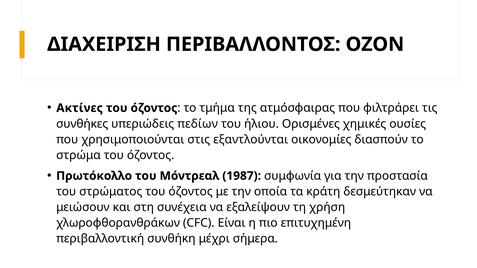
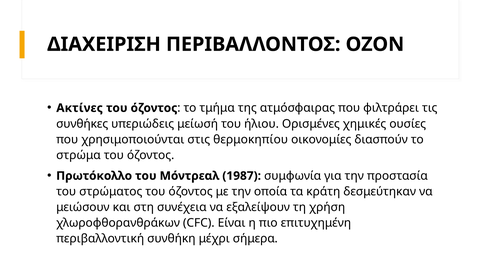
πεδίων: πεδίων -> μείωσή
εξαντλούνται: εξαντλούνται -> θερμοκηπίου
